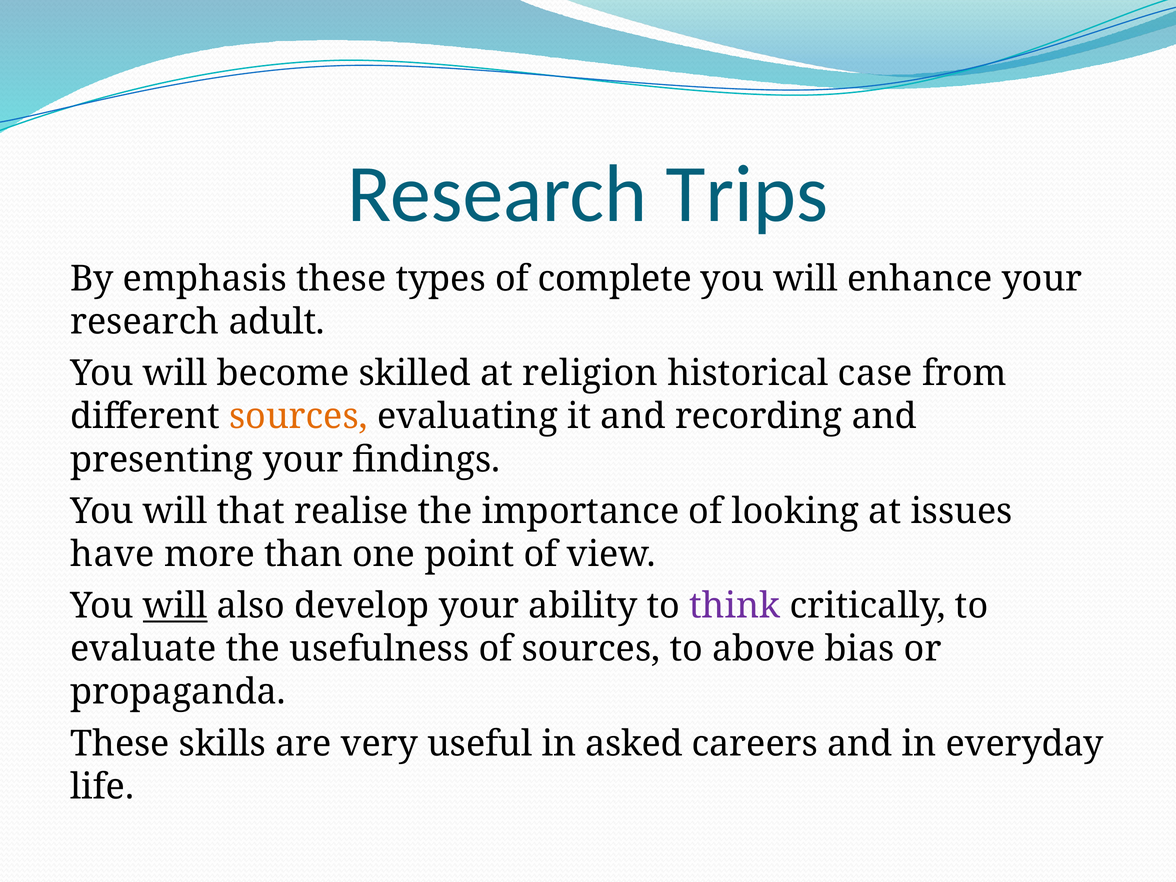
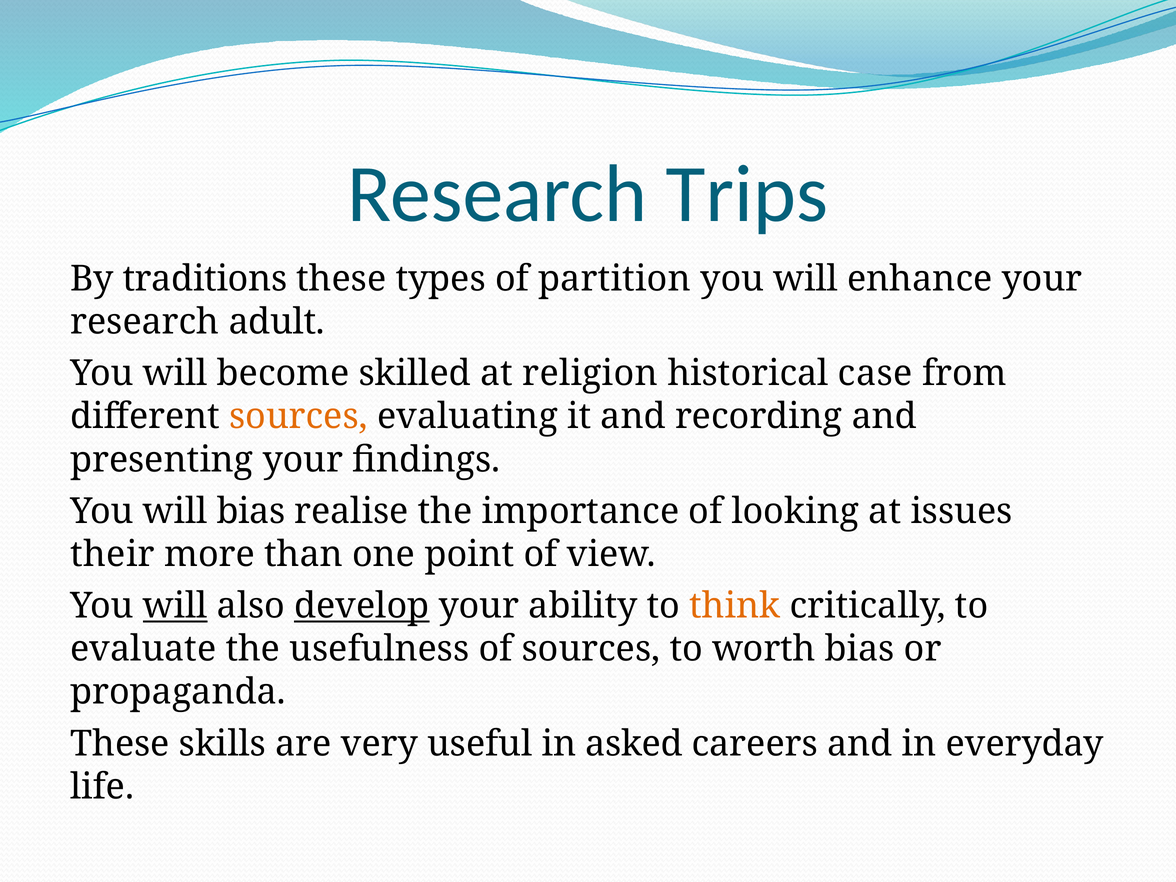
emphasis: emphasis -> traditions
complete: complete -> partition
will that: that -> bias
have: have -> their
develop underline: none -> present
think colour: purple -> orange
above: above -> worth
